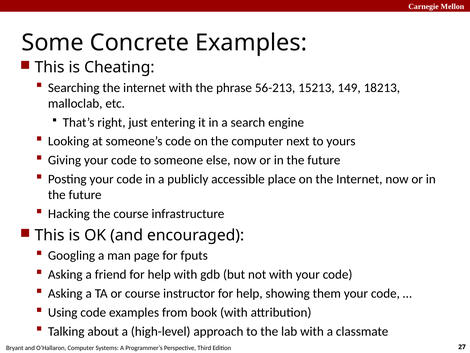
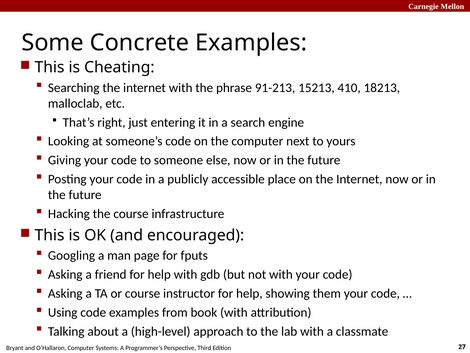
56-213: 56-213 -> 91-213
149: 149 -> 410
